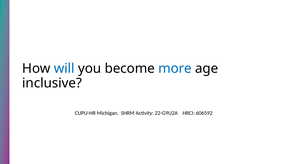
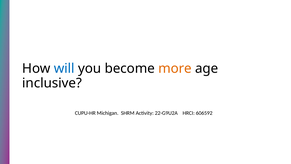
more colour: blue -> orange
